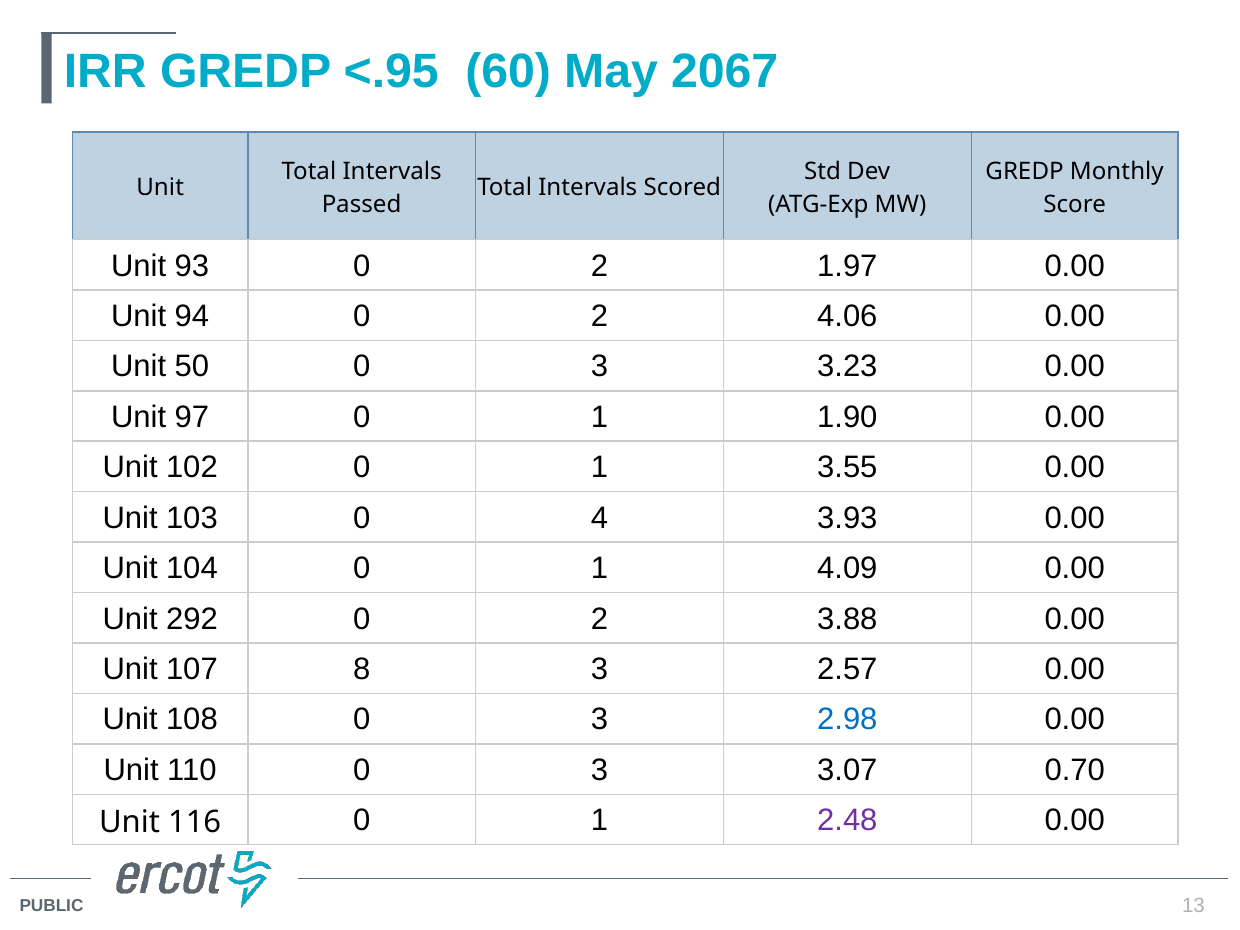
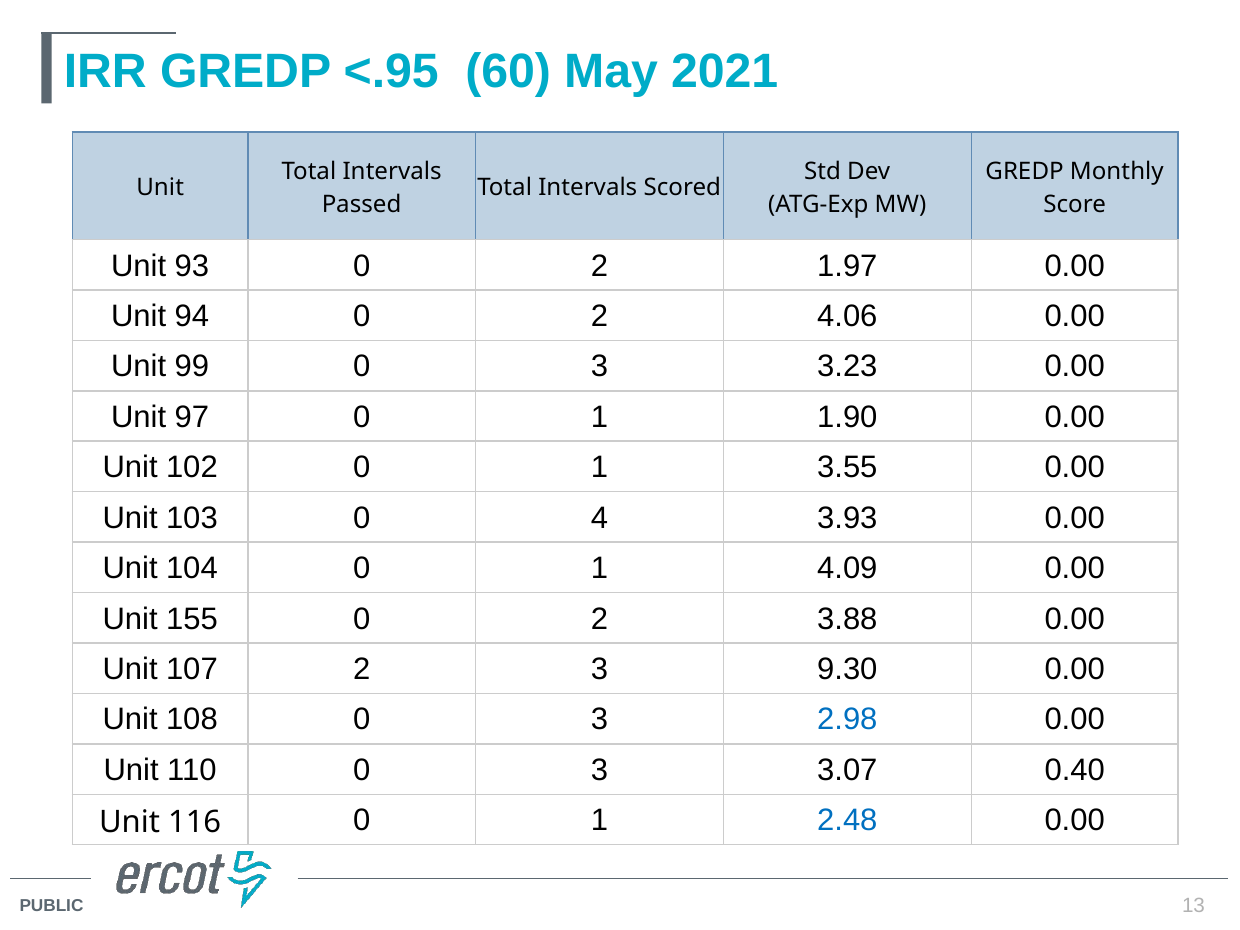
2067: 2067 -> 2021
50: 50 -> 99
292: 292 -> 155
107 8: 8 -> 2
2.57: 2.57 -> 9.30
0.70: 0.70 -> 0.40
2.48 colour: purple -> blue
